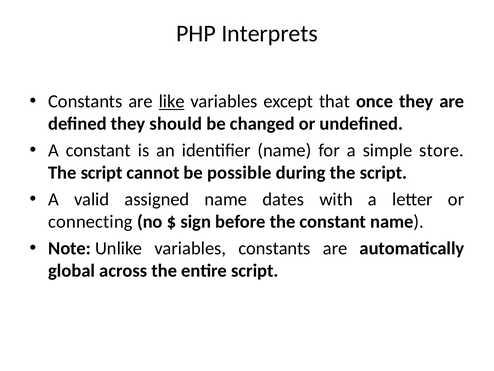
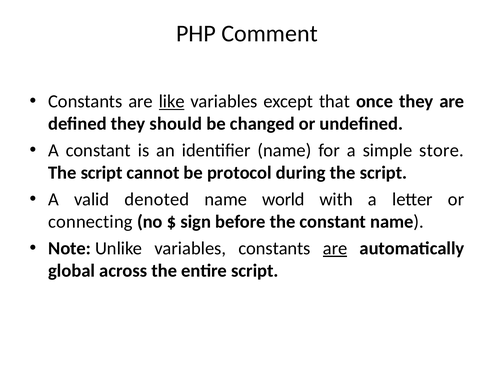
Interprets: Interprets -> Comment
possible: possible -> protocol
assigned: assigned -> denoted
dates: dates -> world
are at (335, 248) underline: none -> present
